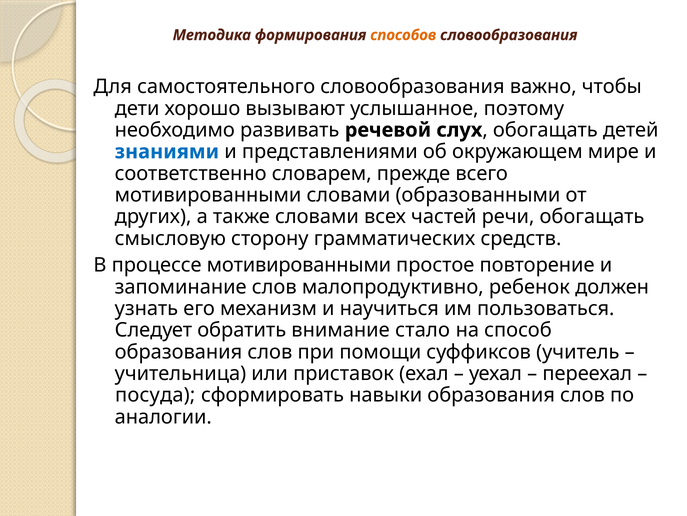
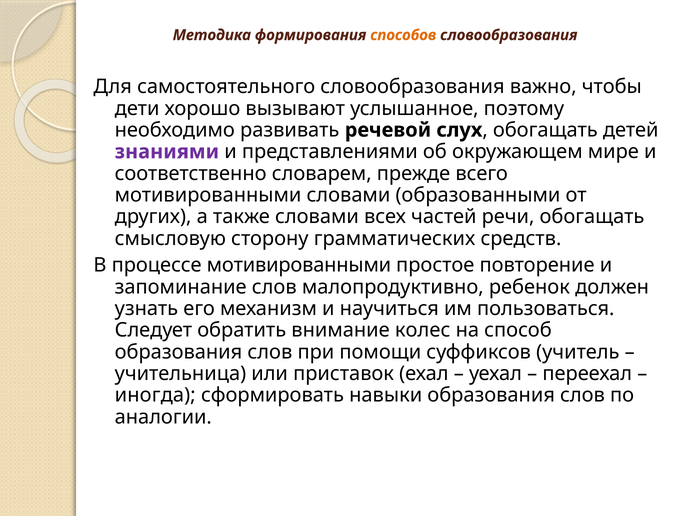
знаниями colour: blue -> purple
стало: стало -> колес
посуда: посуда -> иногда
